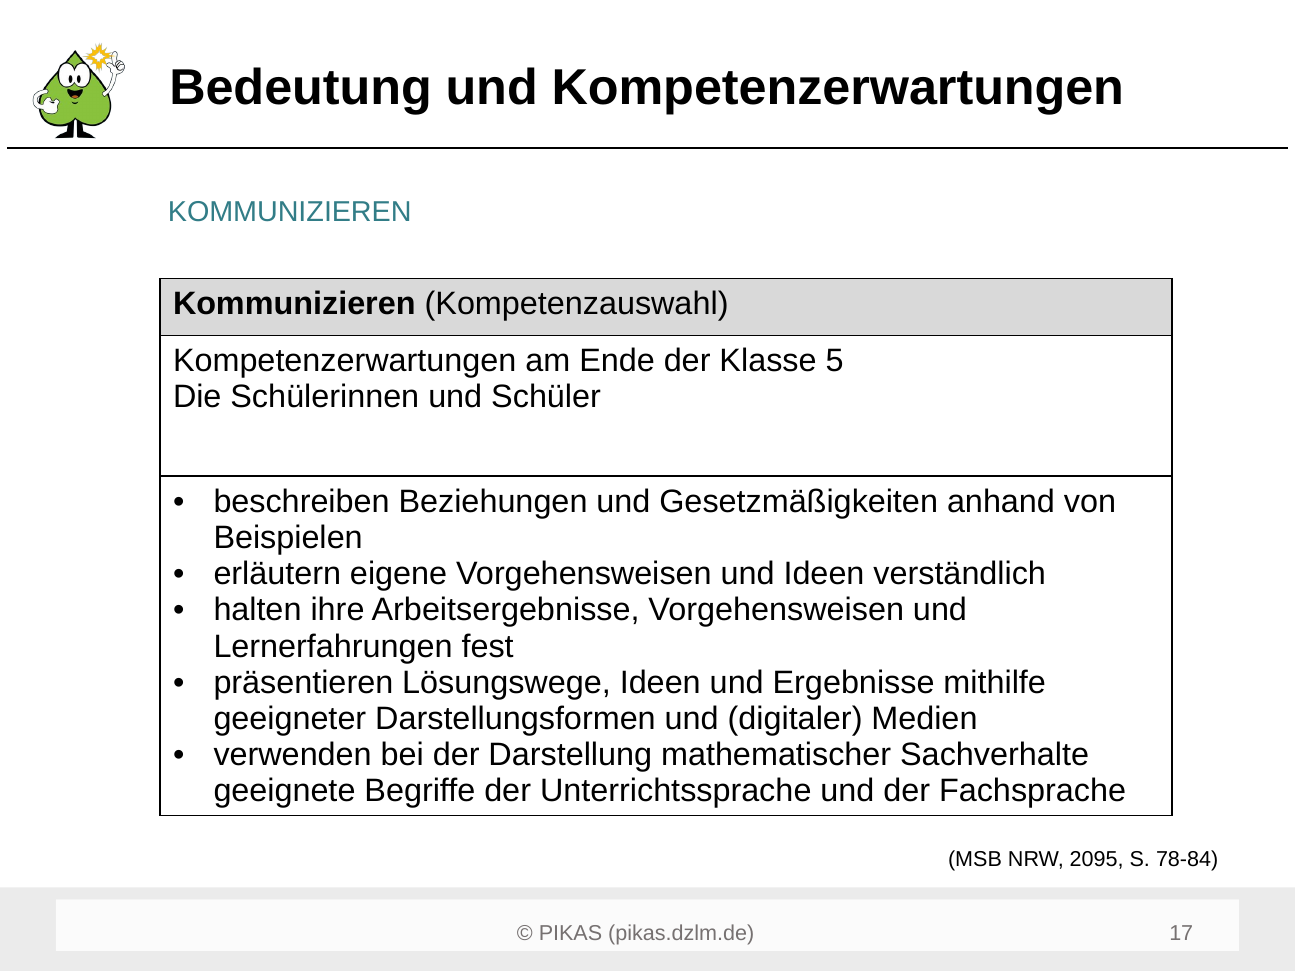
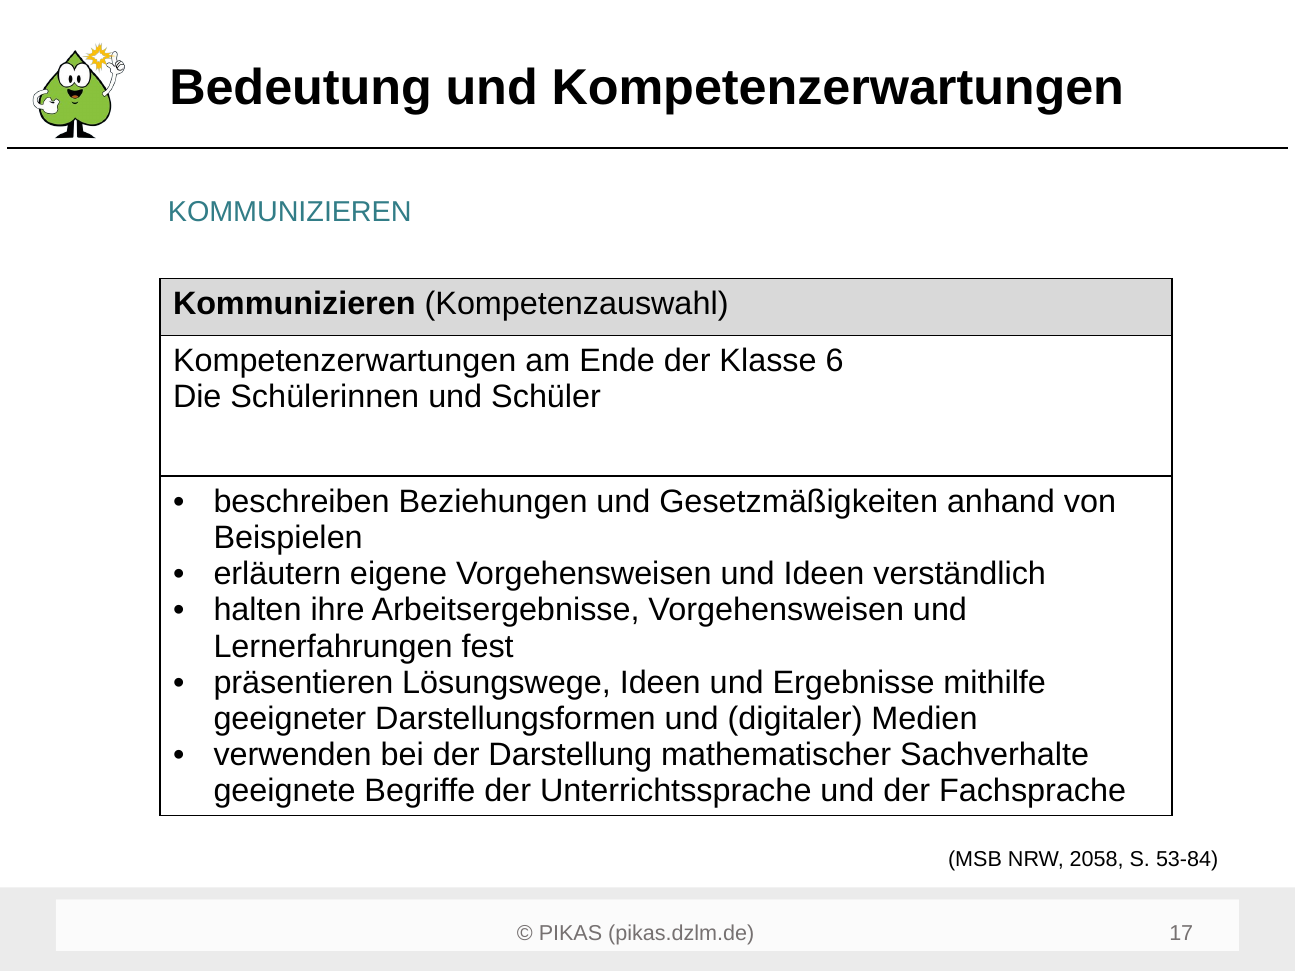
5: 5 -> 6
2095: 2095 -> 2058
78-84: 78-84 -> 53-84
